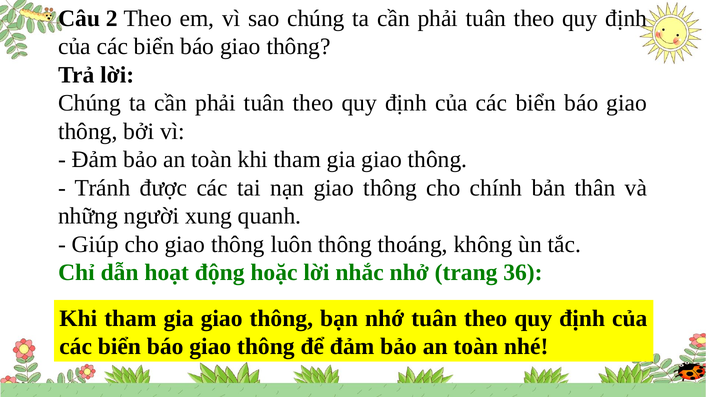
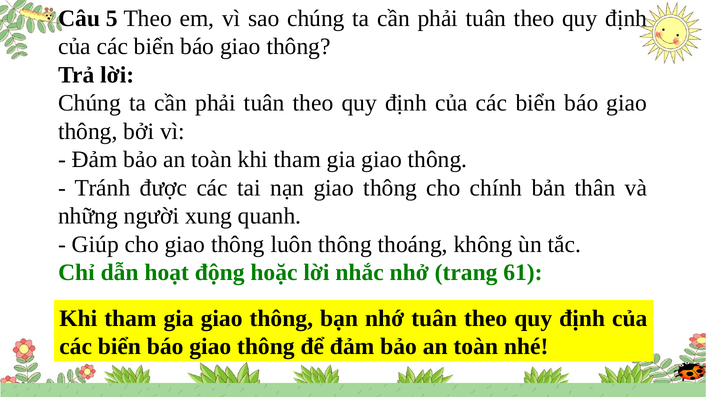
2: 2 -> 5
36: 36 -> 61
